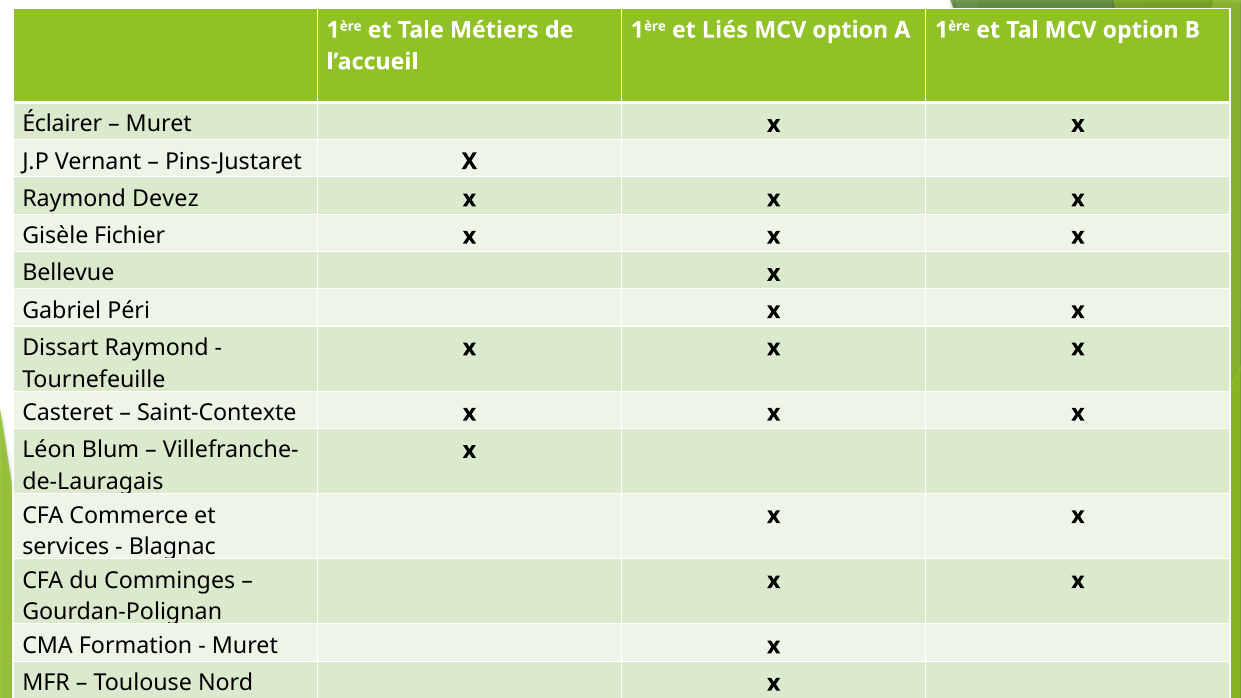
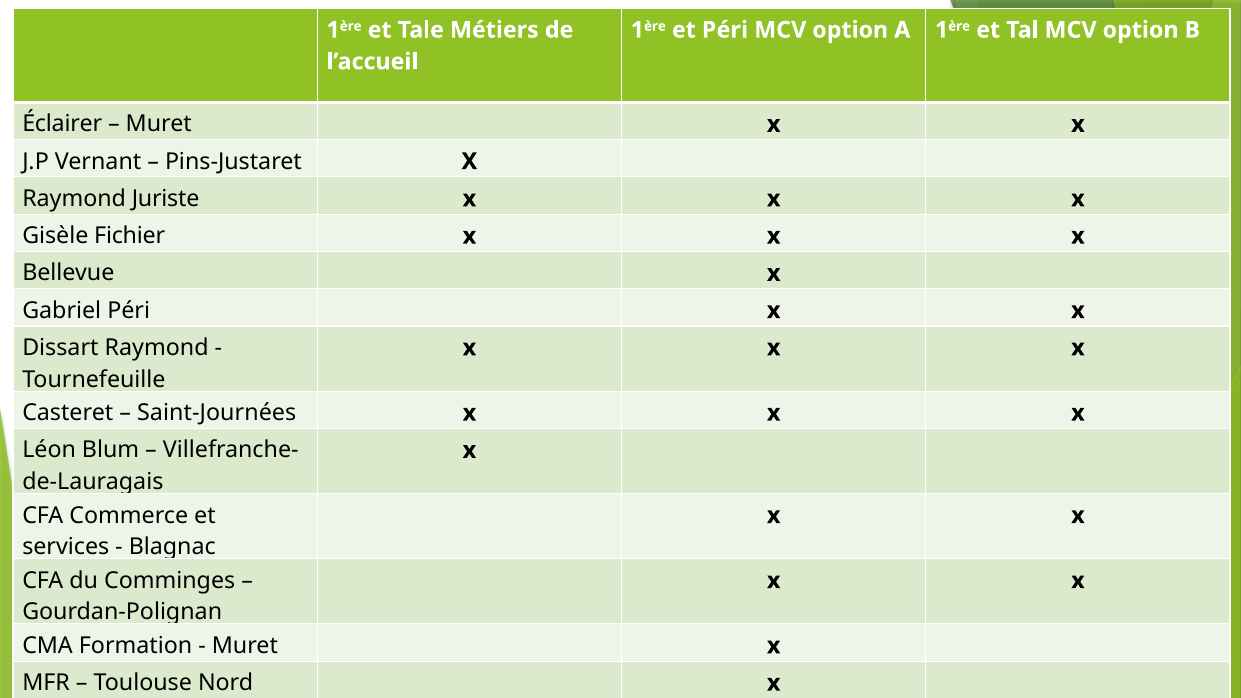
et Liés: Liés -> Péri
Devez: Devez -> Juriste
Saint-Contexte: Saint-Contexte -> Saint-Journées
